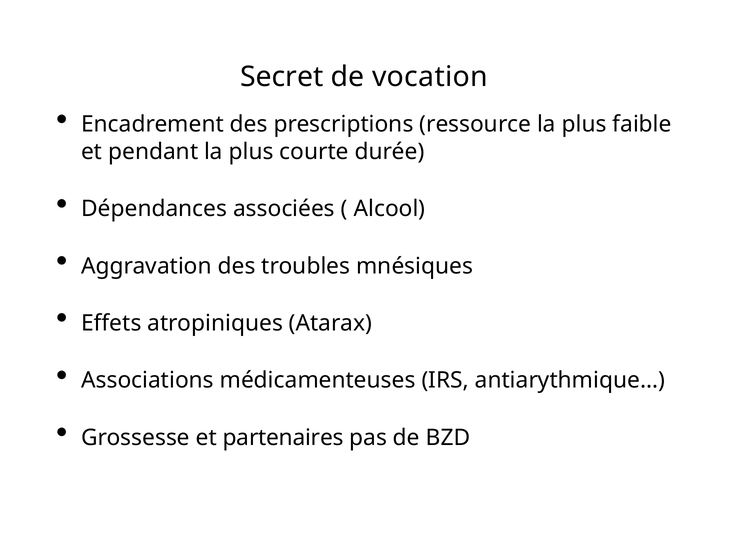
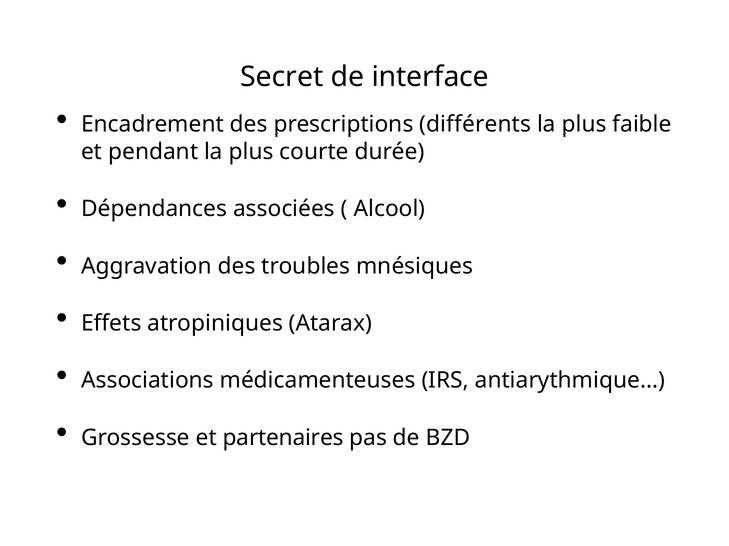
vocation: vocation -> interface
ressource: ressource -> différents
